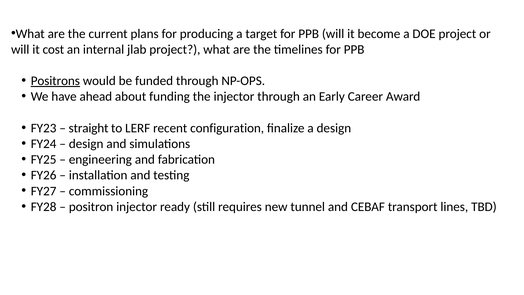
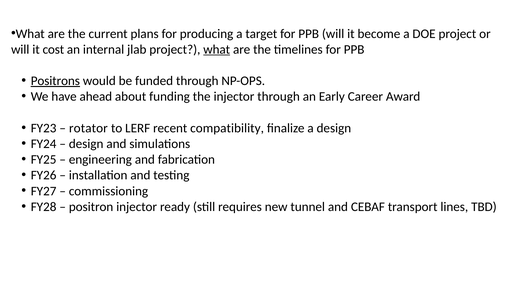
what at (217, 49) underline: none -> present
straight: straight -> rotator
configuration: configuration -> compatibility
